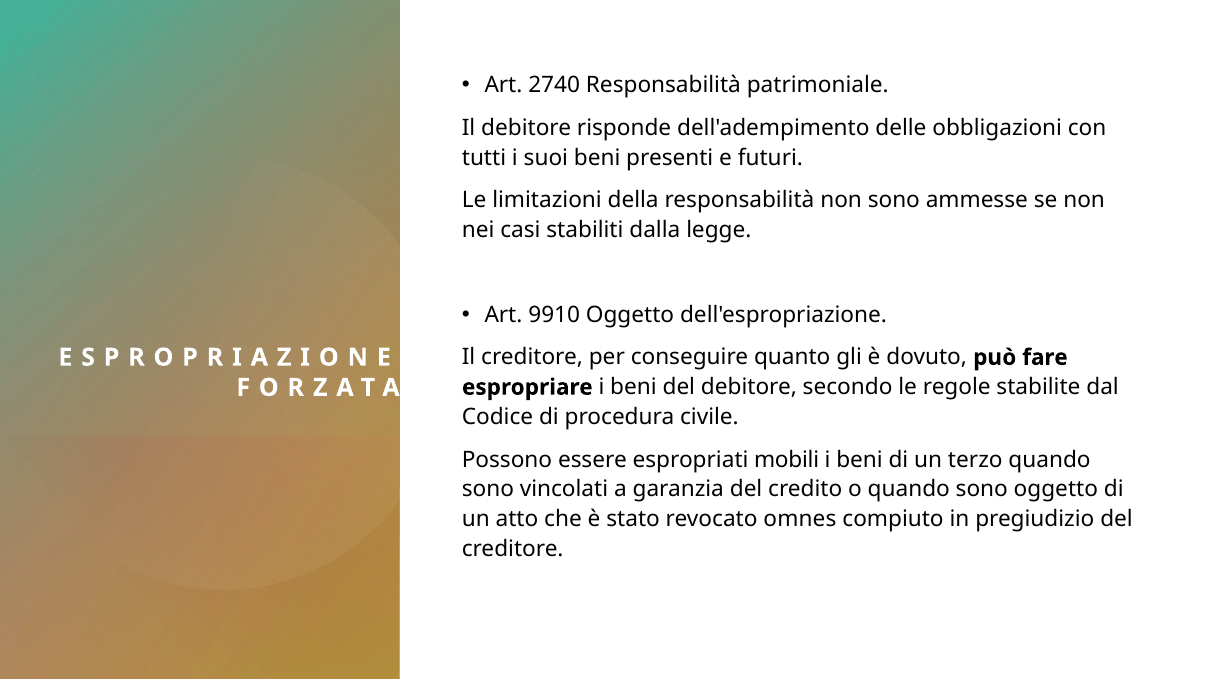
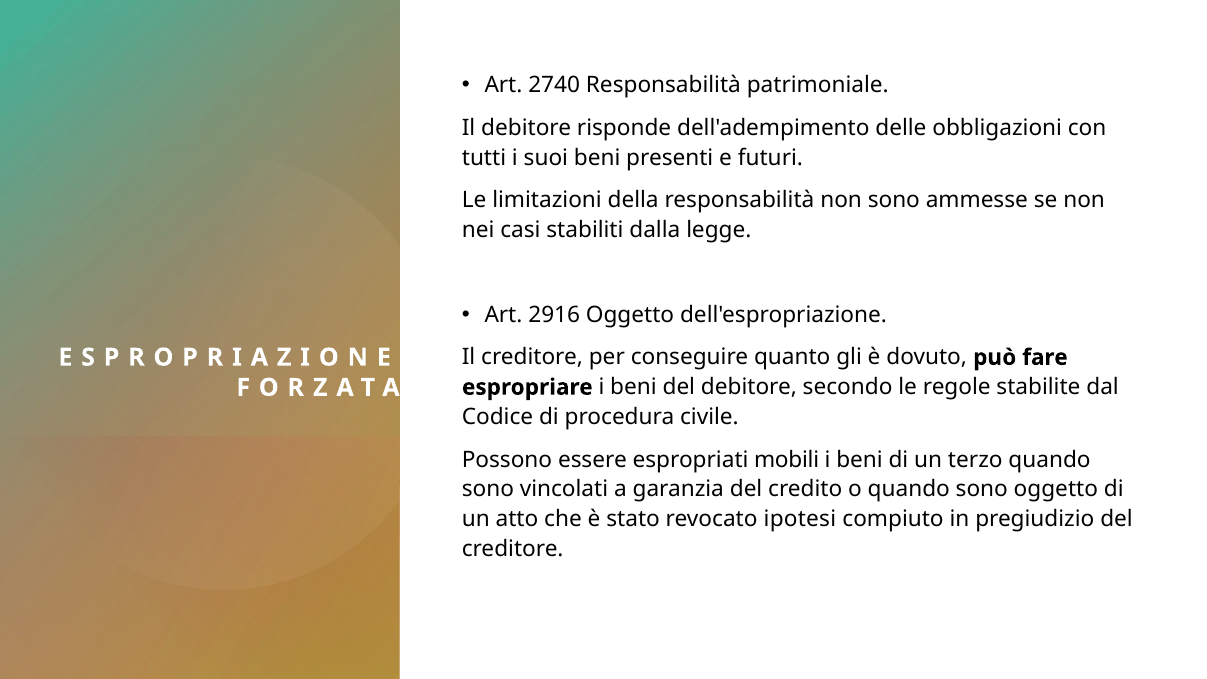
9910: 9910 -> 2916
omnes: omnes -> ipotesi
